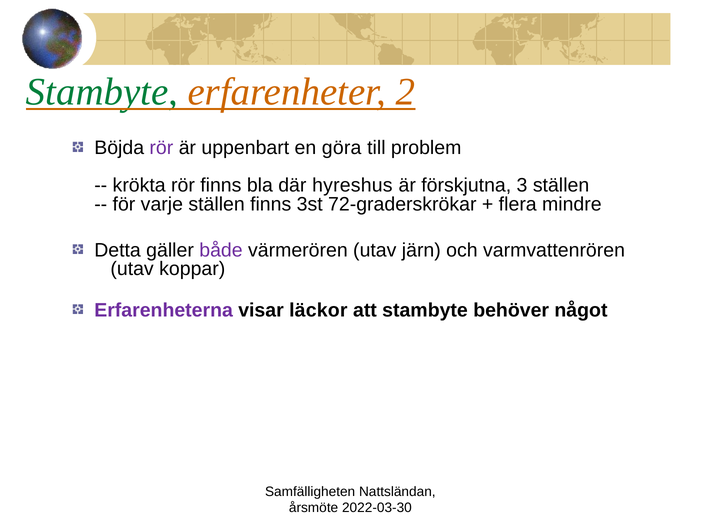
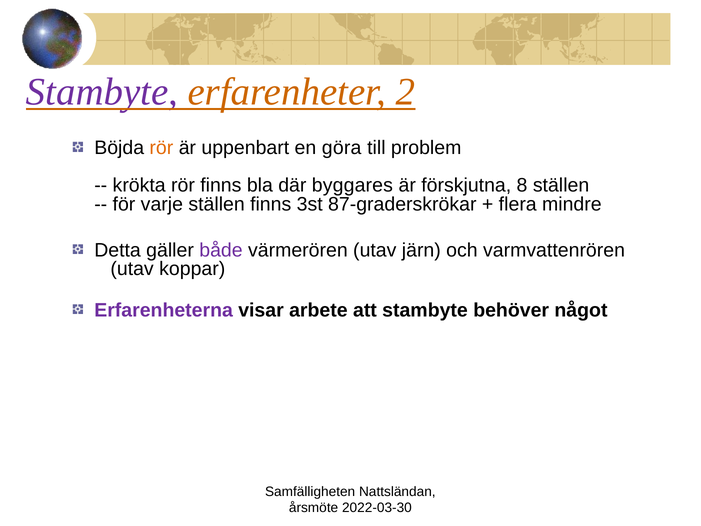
Stambyte at (102, 92) colour: green -> purple
rör at (161, 148) colour: purple -> orange
hyreshus: hyreshus -> byggares
3: 3 -> 8
72-graderskrökar: 72-graderskrökar -> 87-graderskrökar
läckor: läckor -> arbete
